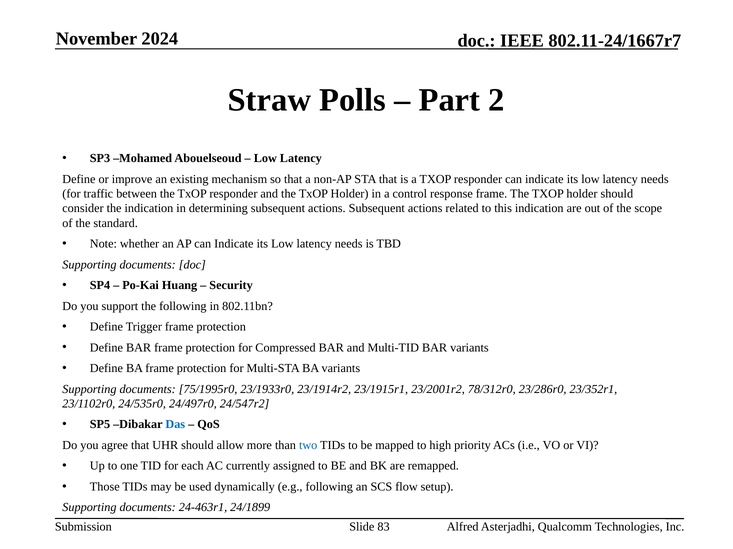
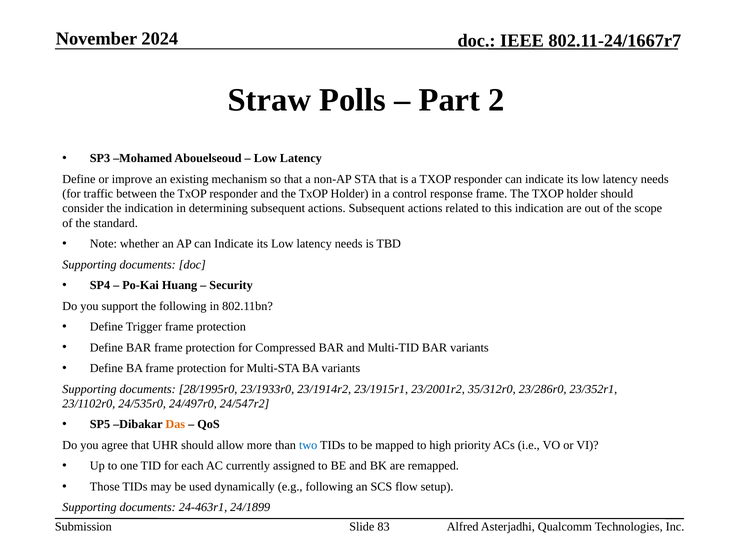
75/1995r0: 75/1995r0 -> 28/1995r0
78/312r0: 78/312r0 -> 35/312r0
Das colour: blue -> orange
